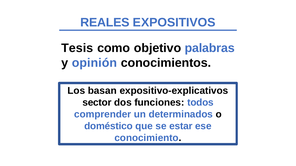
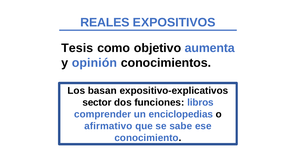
palabras: palabras -> aumenta
todos: todos -> libros
determinados: determinados -> enciclopedias
doméstico: doméstico -> afirmativo
estar: estar -> sabe
